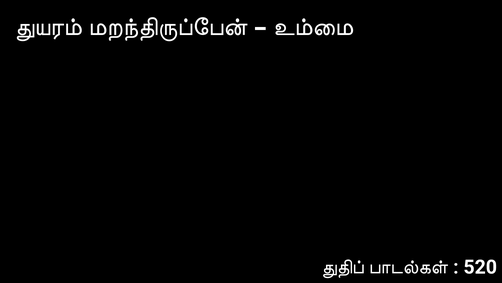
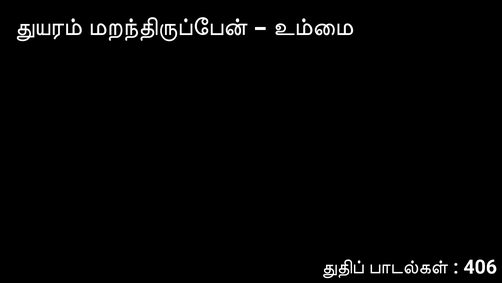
520: 520 -> 406
